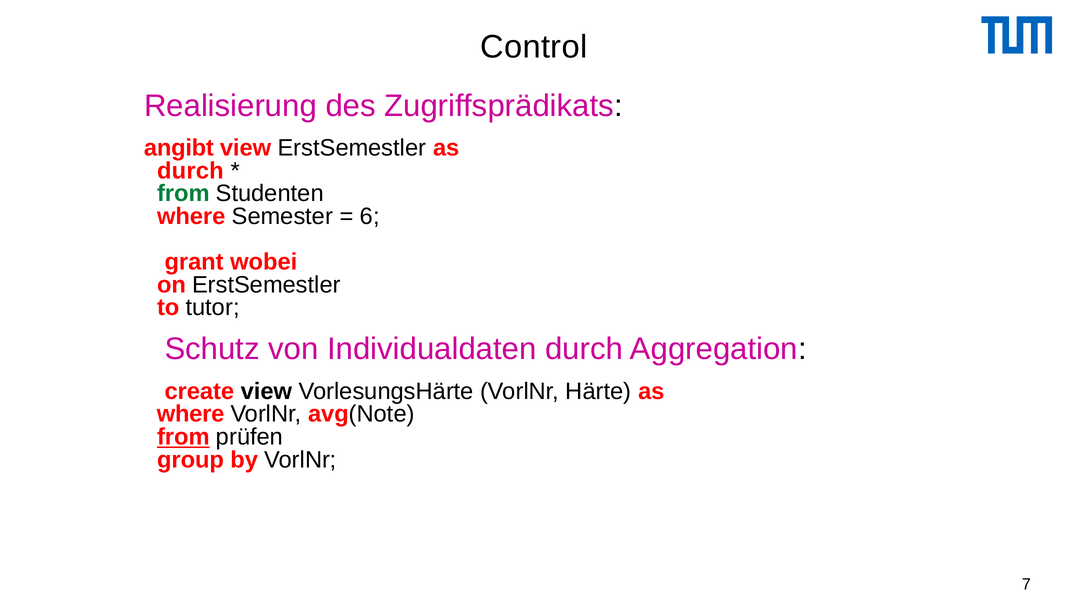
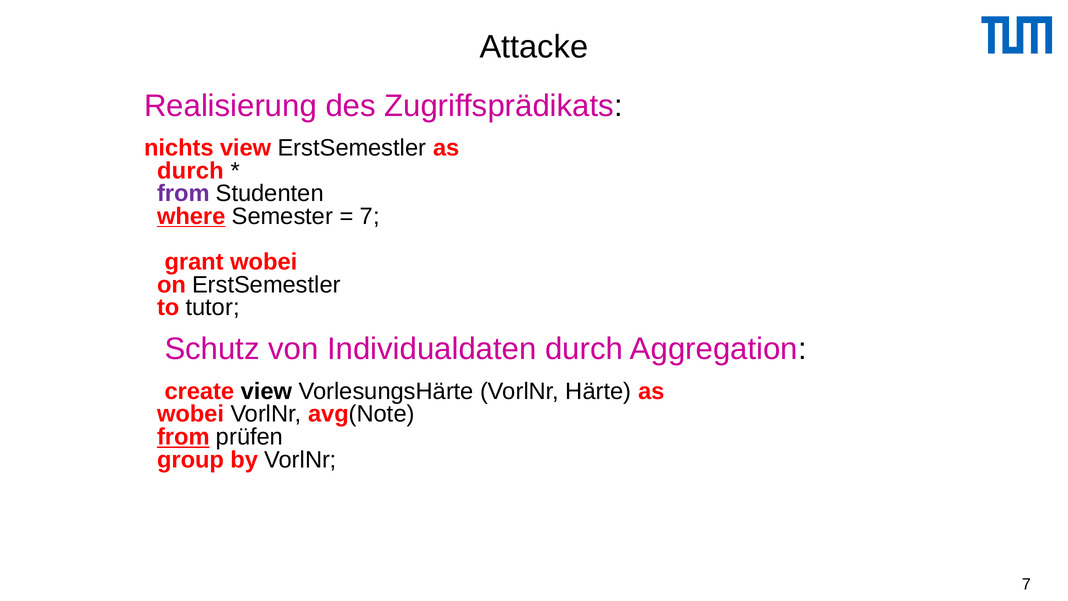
Control: Control -> Attacke
angibt: angibt -> nichts
from at (183, 193) colour: green -> purple
where at (191, 216) underline: none -> present
6 at (370, 216): 6 -> 7
where at (191, 414): where -> wobei
